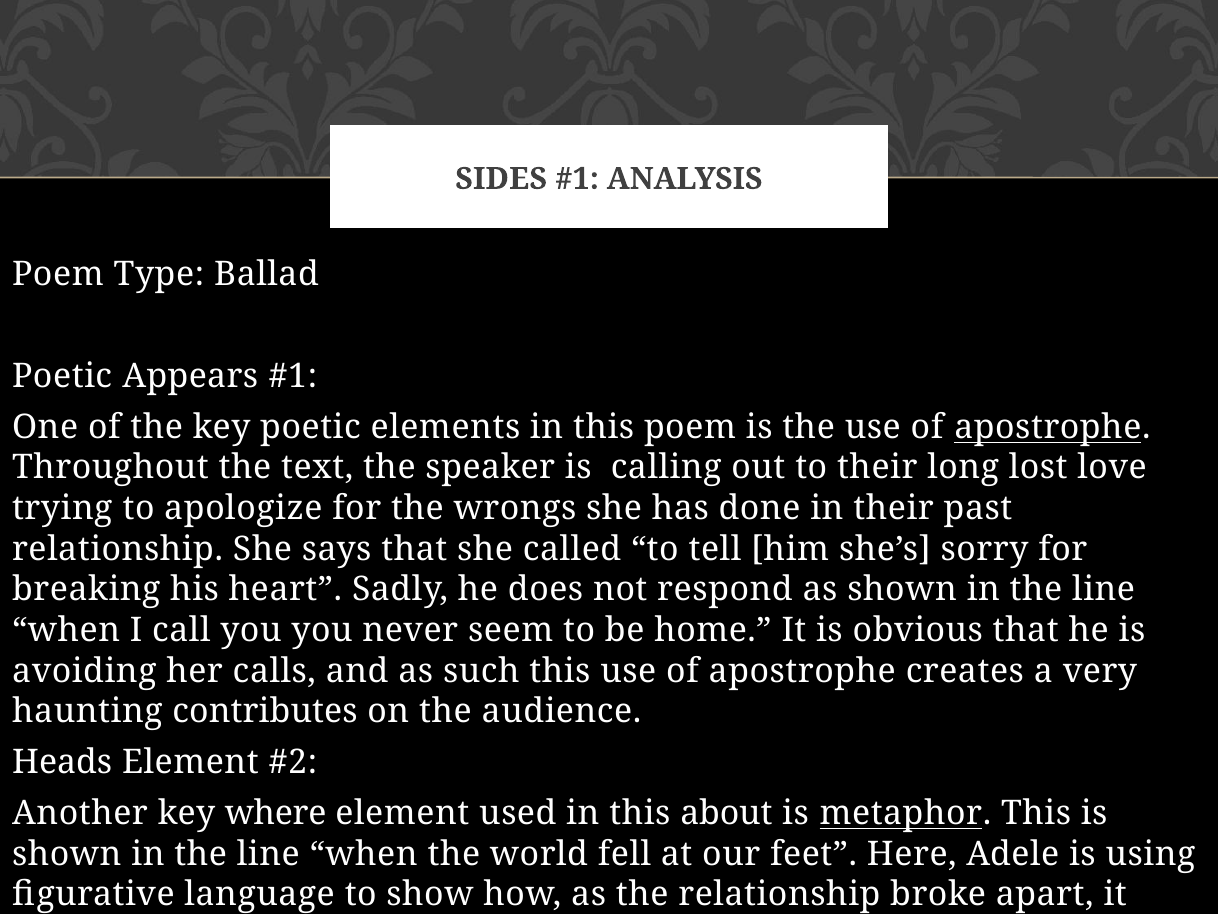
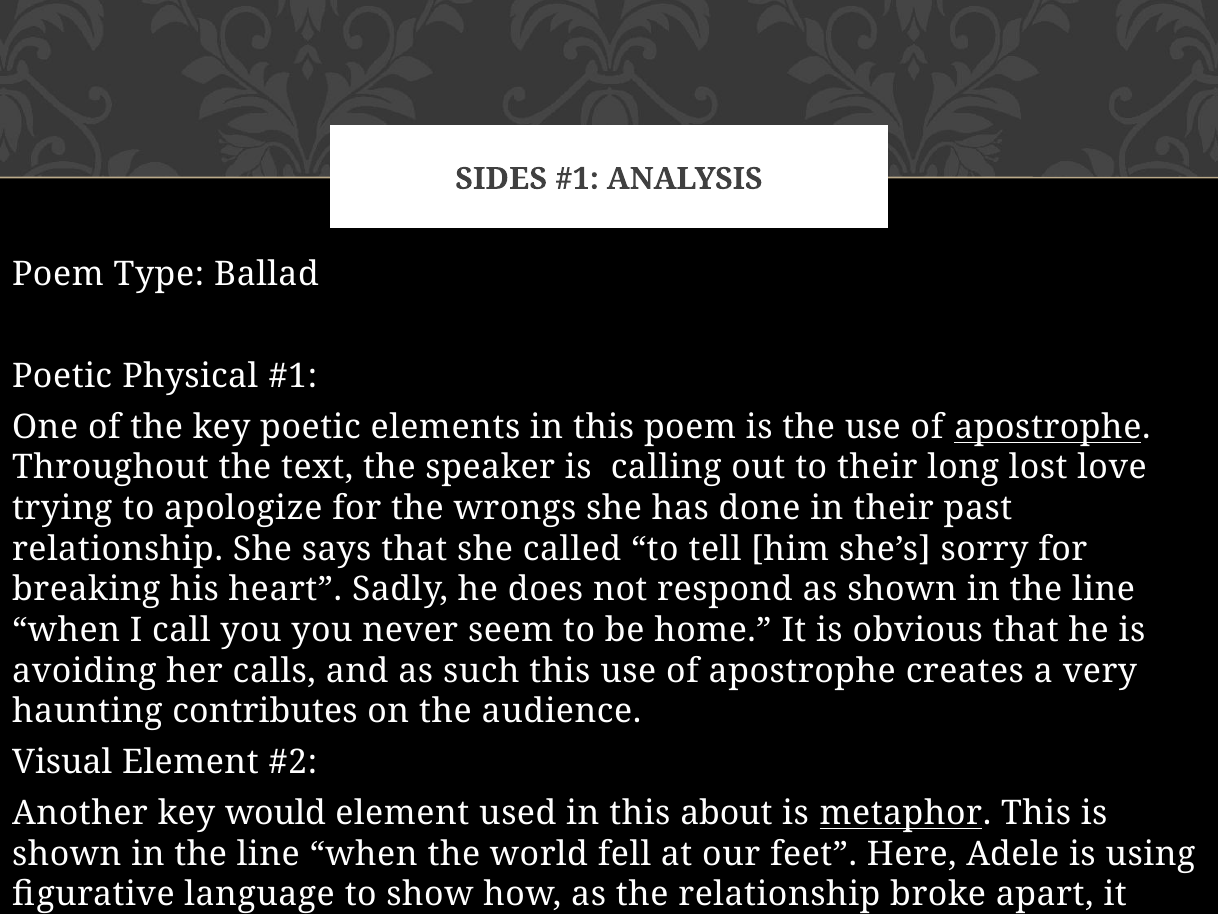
Appears: Appears -> Physical
Heads: Heads -> Visual
where: where -> would
